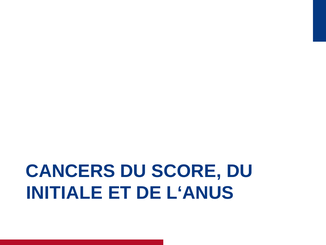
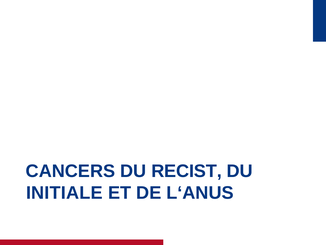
SCORE: SCORE -> RECIST
